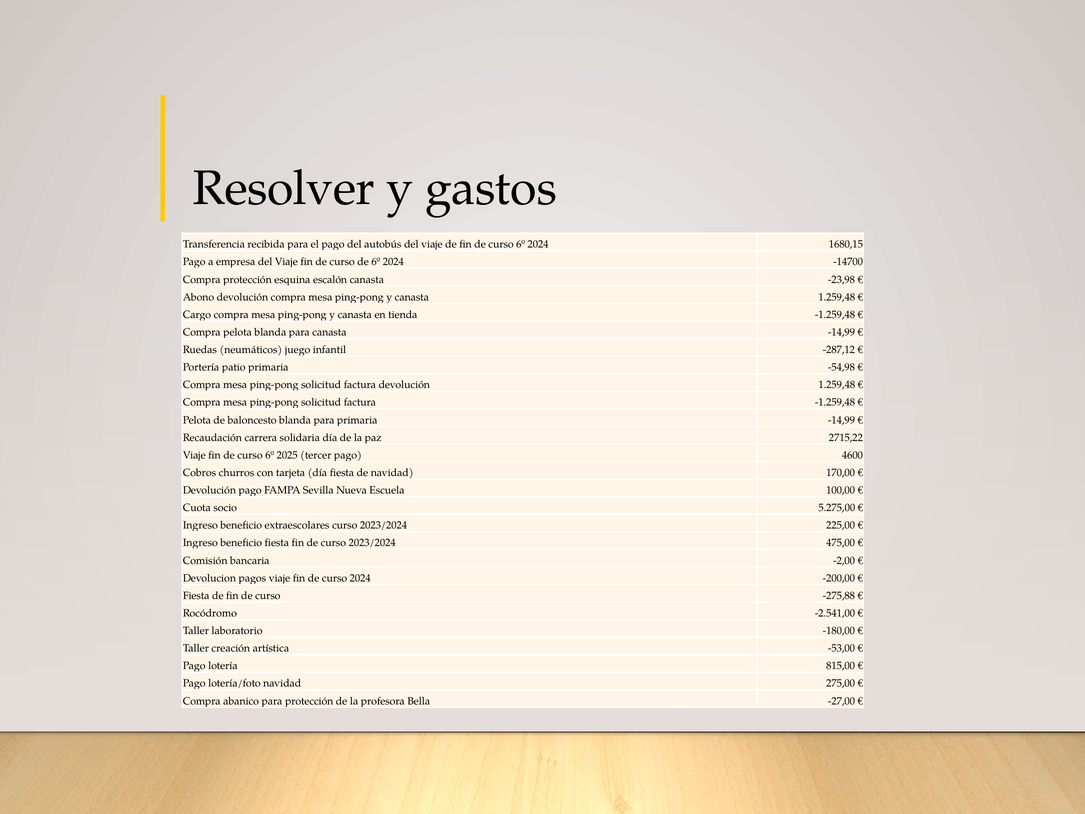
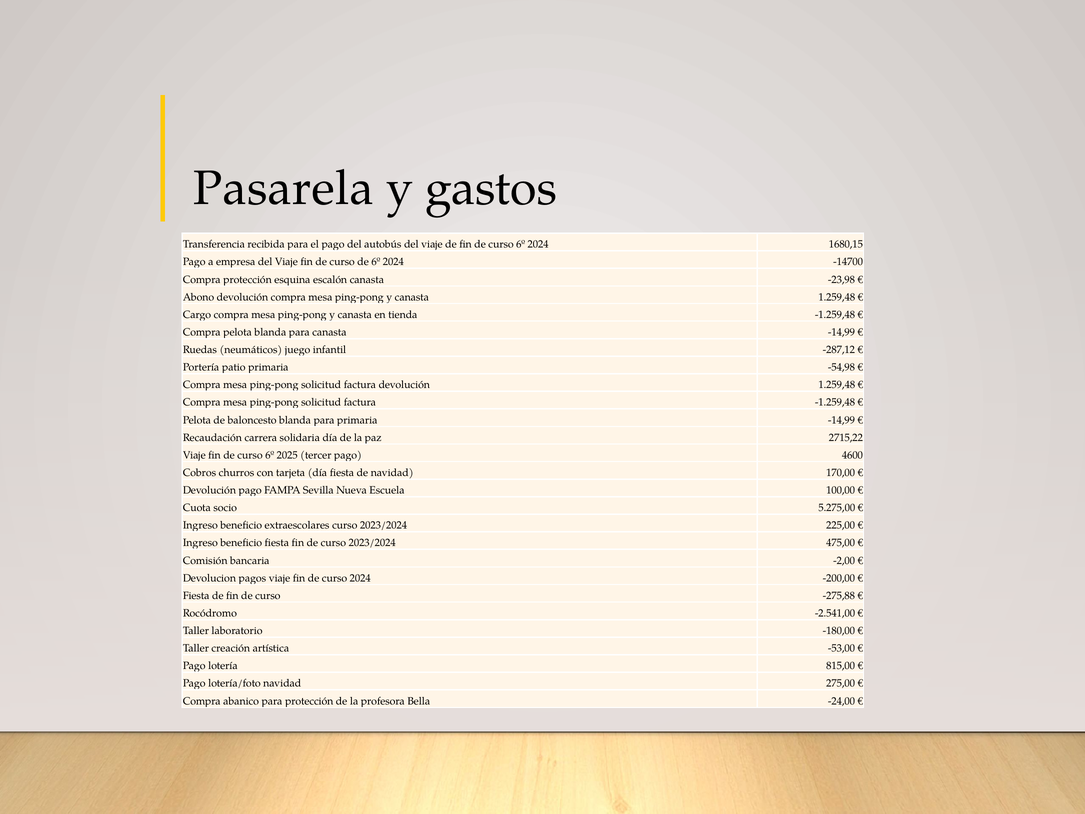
Resolver: Resolver -> Pasarela
-27,00: -27,00 -> -24,00
